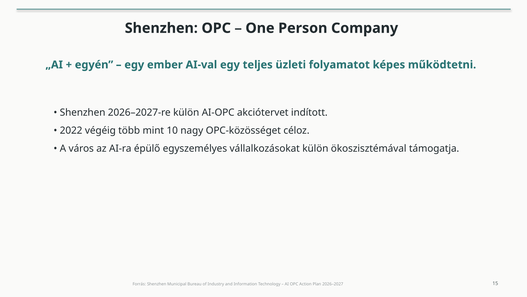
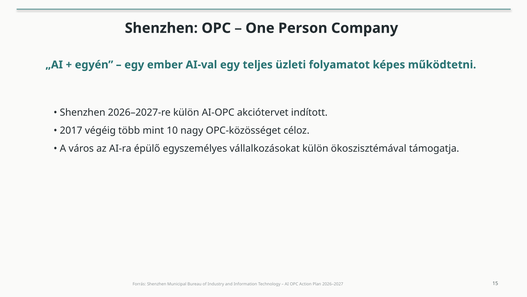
2022: 2022 -> 2017
